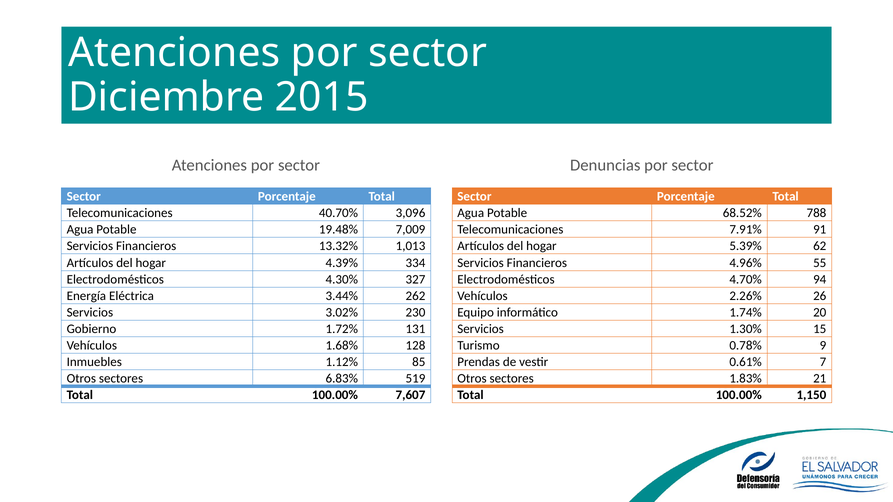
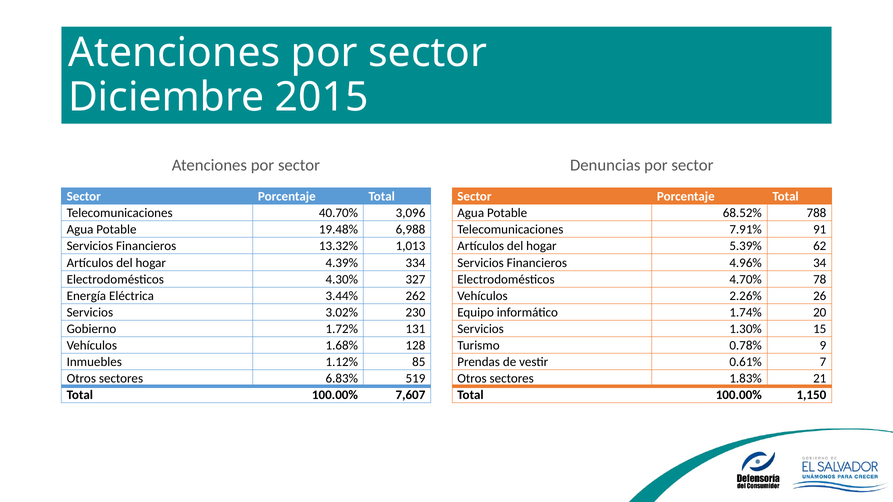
7,009: 7,009 -> 6,988
55: 55 -> 34
94: 94 -> 78
